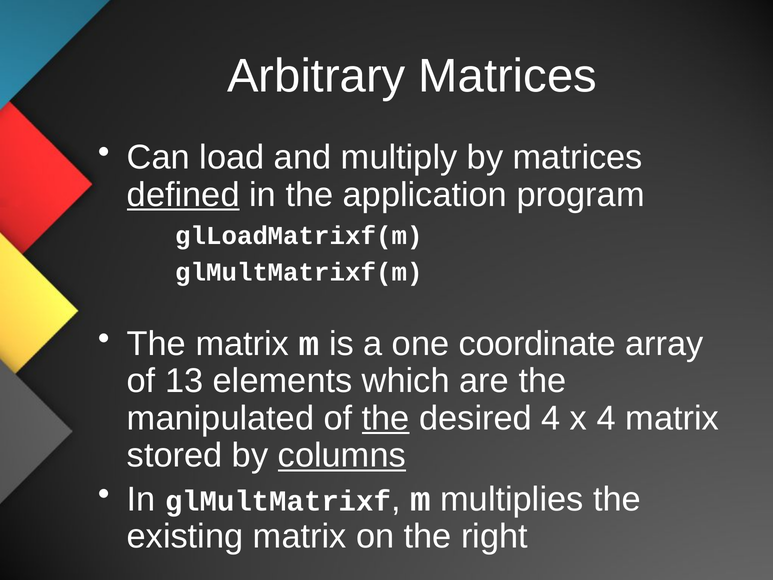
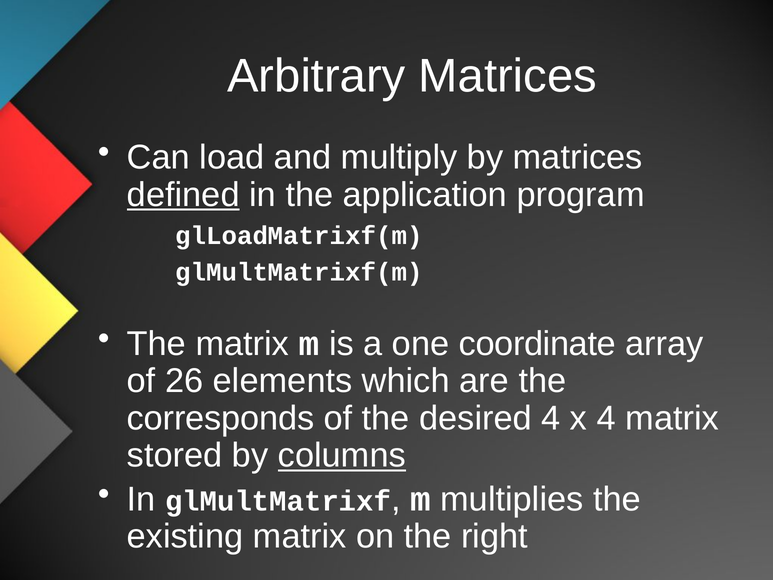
13: 13 -> 26
manipulated: manipulated -> corresponds
the at (386, 418) underline: present -> none
